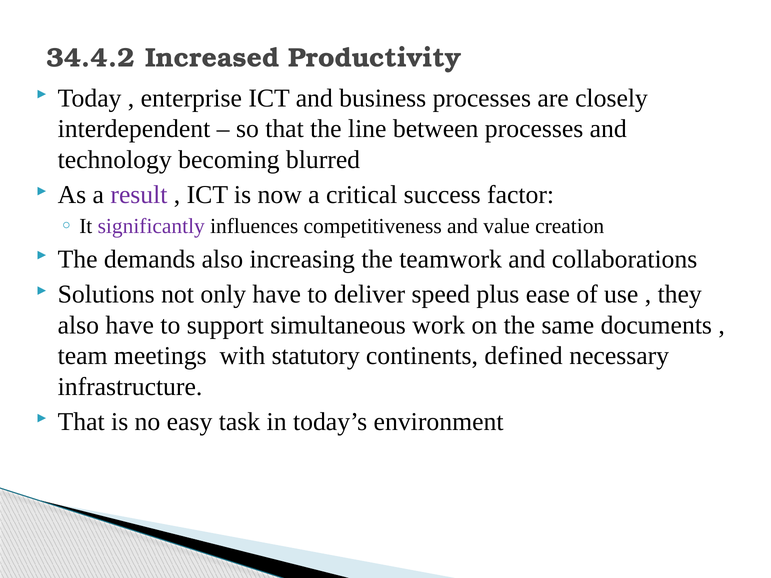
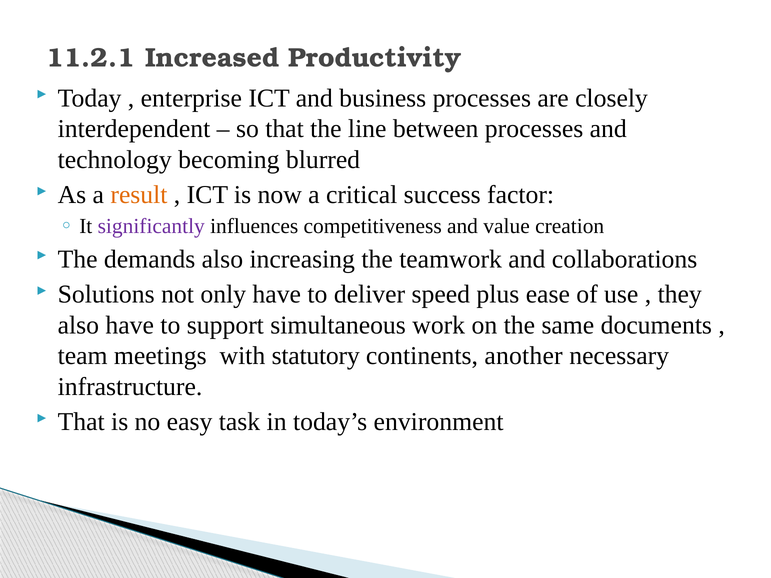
34.4.2: 34.4.2 -> 11.2.1
result colour: purple -> orange
defined: defined -> another
